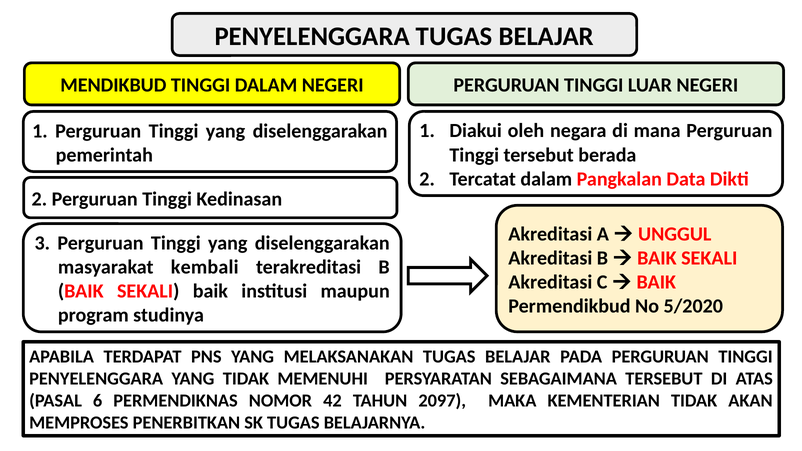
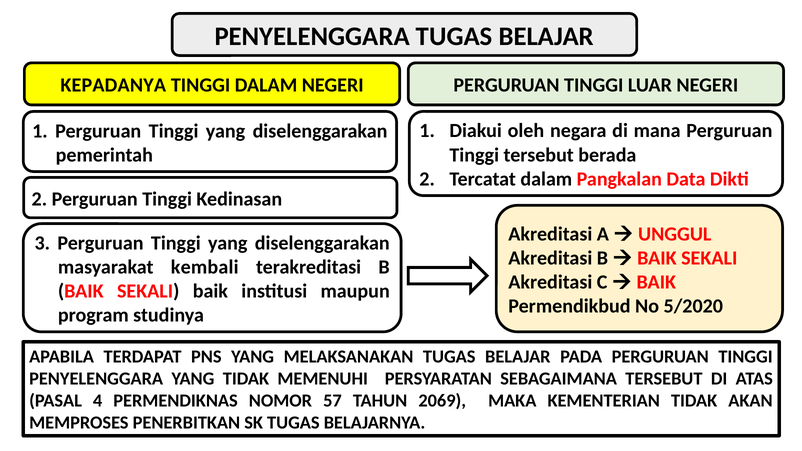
MENDIKBUD: MENDIKBUD -> KEPADANYA
6: 6 -> 4
42: 42 -> 57
2097: 2097 -> 2069
